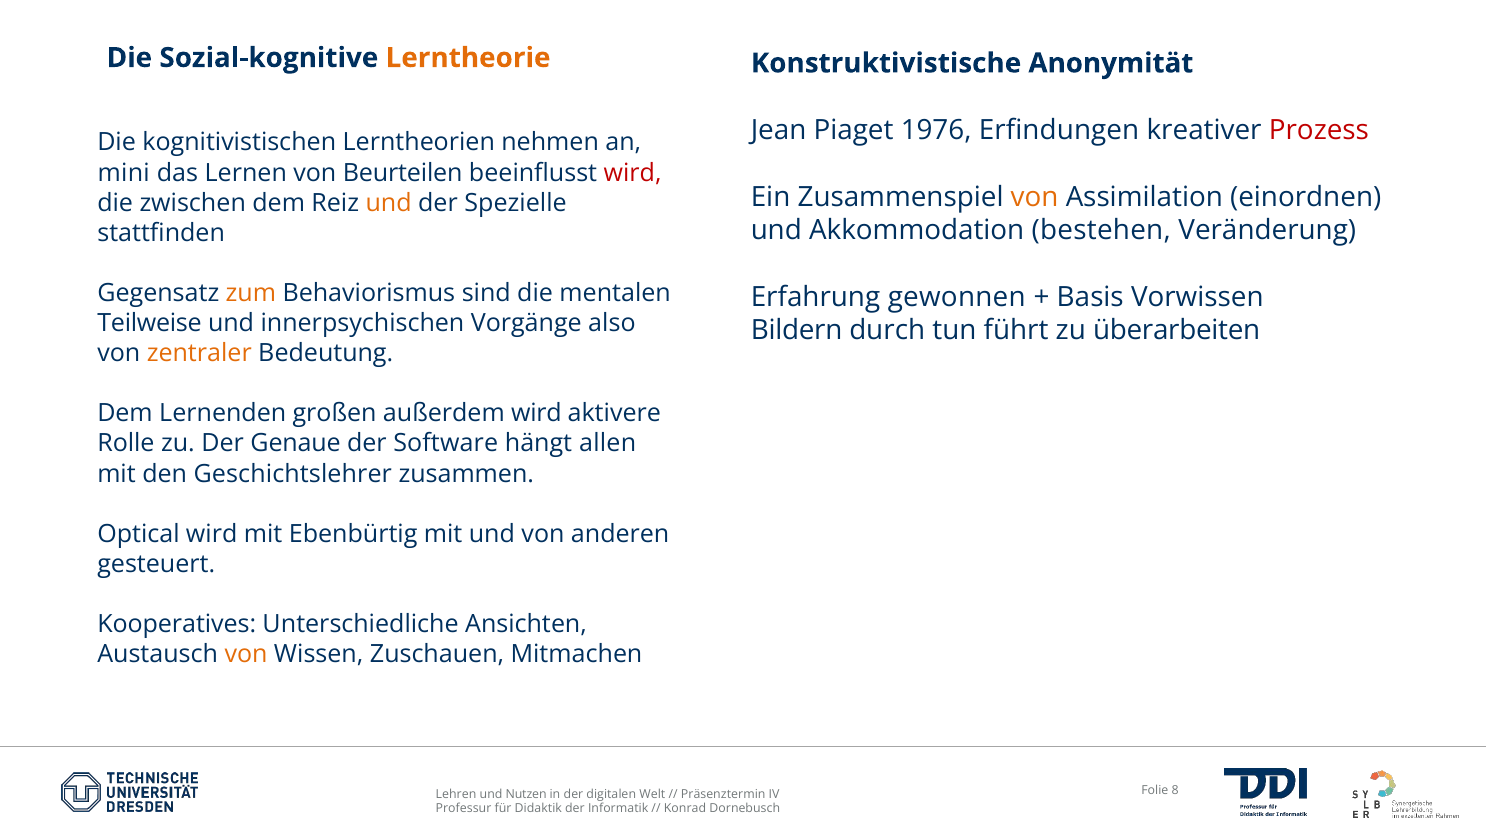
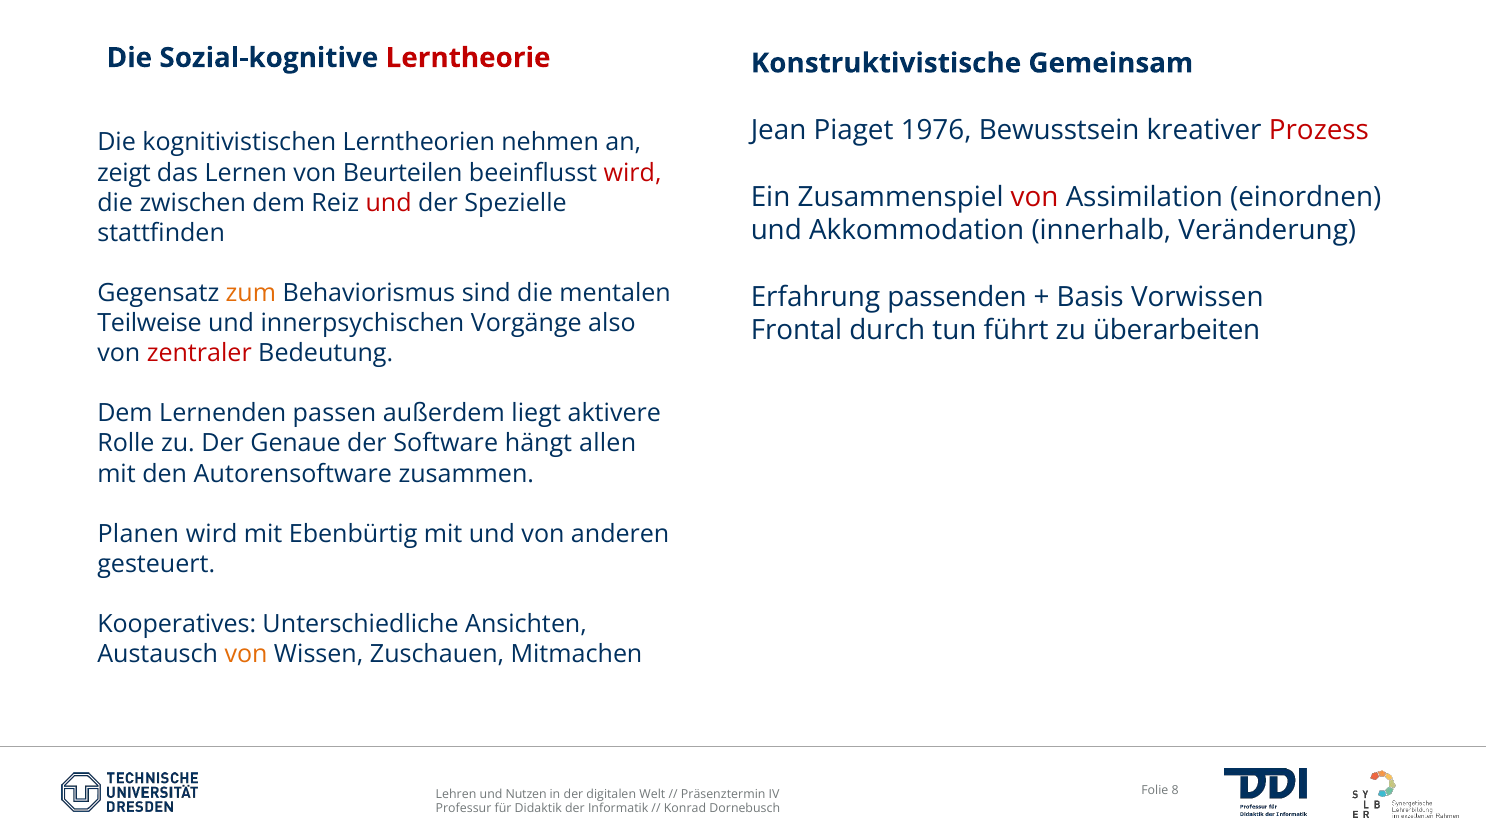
Lerntheorie colour: orange -> red
Anonymität: Anonymität -> Gemeinsam
Erfindungen: Erfindungen -> Bewusstsein
mini: mini -> zeigt
von at (1035, 197) colour: orange -> red
und at (389, 203) colour: orange -> red
bestehen: bestehen -> innerhalb
gewonnen: gewonnen -> passenden
Bildern: Bildern -> Frontal
zentraler colour: orange -> red
großen: großen -> passen
außerdem wird: wird -> liegt
Geschichtslehrer: Geschichtslehrer -> Autorensoftware
Optical: Optical -> Planen
